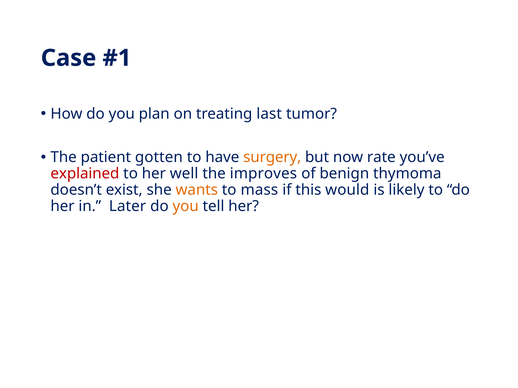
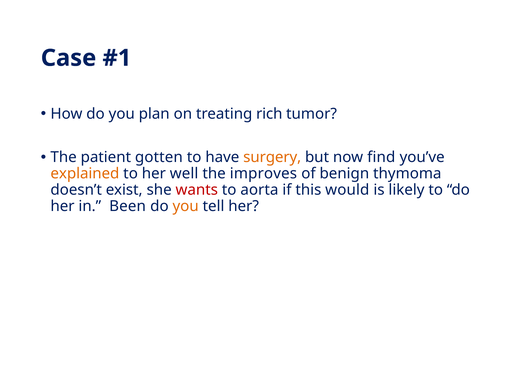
last: last -> rich
rate: rate -> find
explained colour: red -> orange
wants colour: orange -> red
mass: mass -> aorta
Later: Later -> Been
